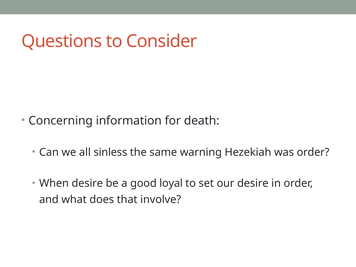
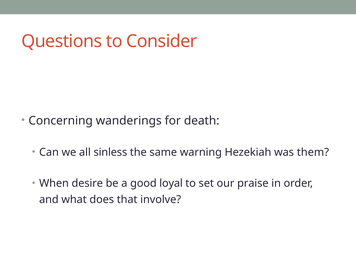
information: information -> wanderings
was order: order -> them
our desire: desire -> praise
